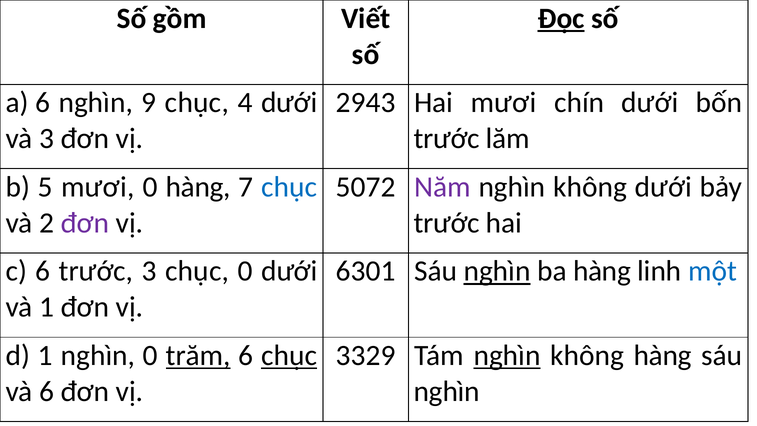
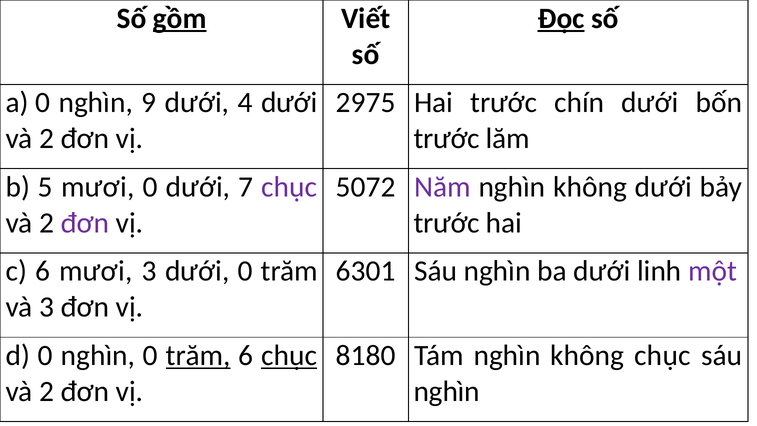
gồm underline: none -> present
a 6: 6 -> 0
9 chục: chục -> dưới
2943: 2943 -> 2975
Hai mươi: mươi -> trước
3 at (47, 139): 3 -> 2
0 hàng: hàng -> dưới
chục at (289, 187) colour: blue -> purple
6 trước: trước -> mươi
3 chục: chục -> dưới
dưới at (289, 271): dưới -> trăm
nghìn at (497, 271) underline: present -> none
ba hàng: hàng -> dưới
một colour: blue -> purple
và 1: 1 -> 3
d 1: 1 -> 0
3329: 3329 -> 8180
nghìn at (507, 355) underline: present -> none
không hàng: hàng -> chục
6 at (47, 391): 6 -> 2
